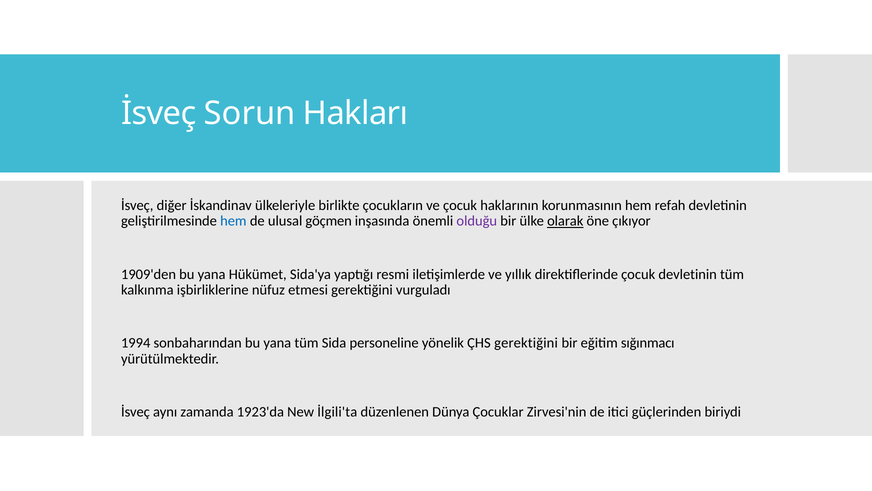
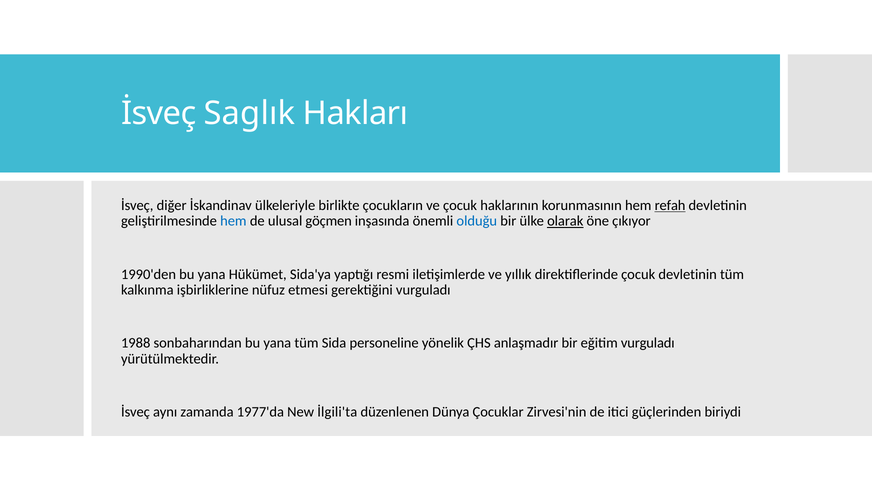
Sorun: Sorun -> Saglık
refah underline: none -> present
olduğu colour: purple -> blue
1909'den: 1909'den -> 1990'den
1994: 1994 -> 1988
ÇHS gerektiğini: gerektiğini -> anlaşmadır
eğitim sığınmacı: sığınmacı -> vurguladı
1923'da: 1923'da -> 1977'da
